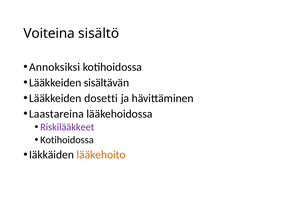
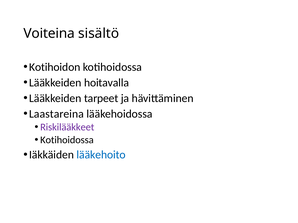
Annoksiksi: Annoksiksi -> Kotihoidon
sisältävän: sisältävän -> hoitavalla
dosetti: dosetti -> tarpeet
lääkehoito colour: orange -> blue
